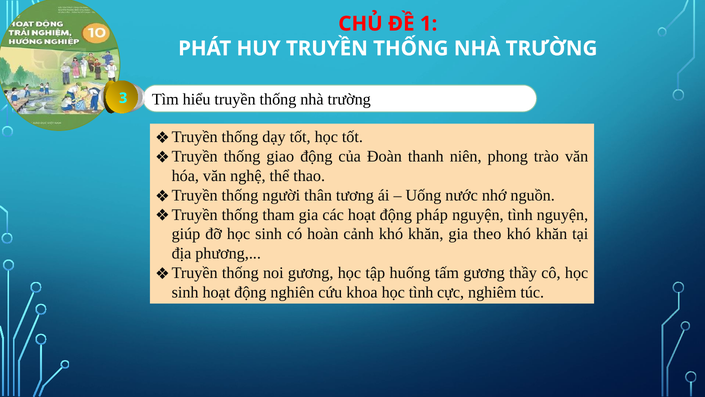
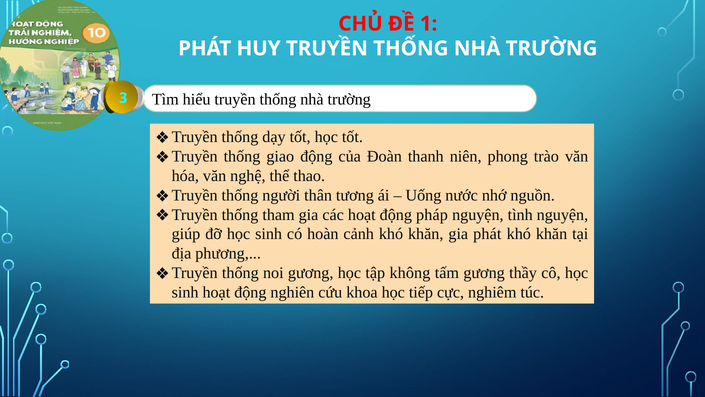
gia theo: theo -> phát
huống: huống -> không
học tình: tình -> tiếp
